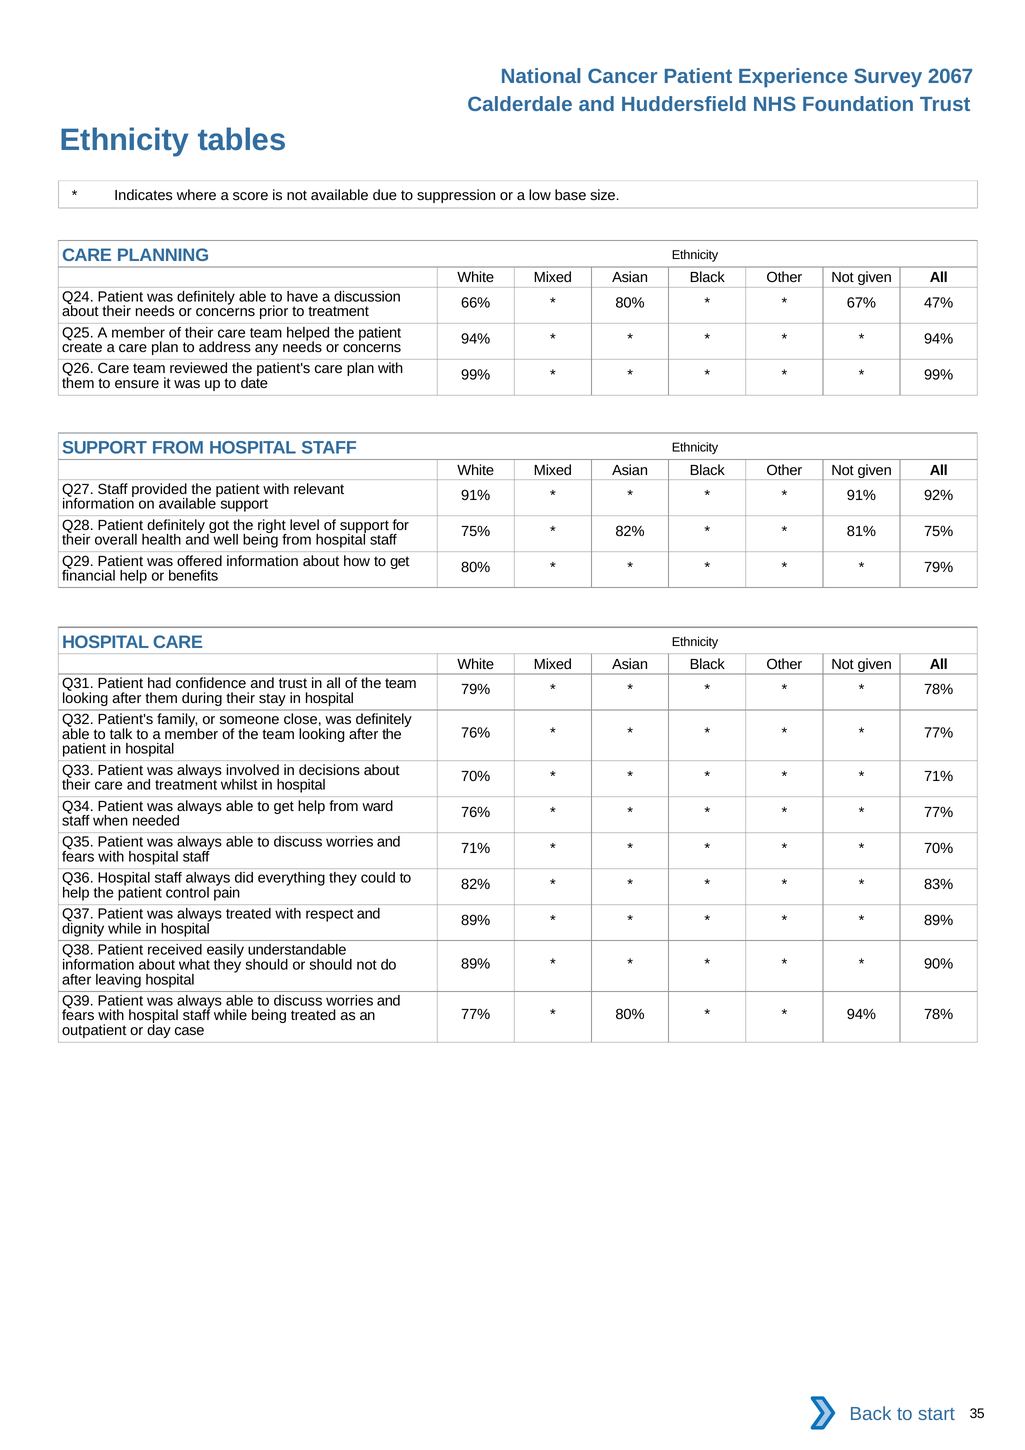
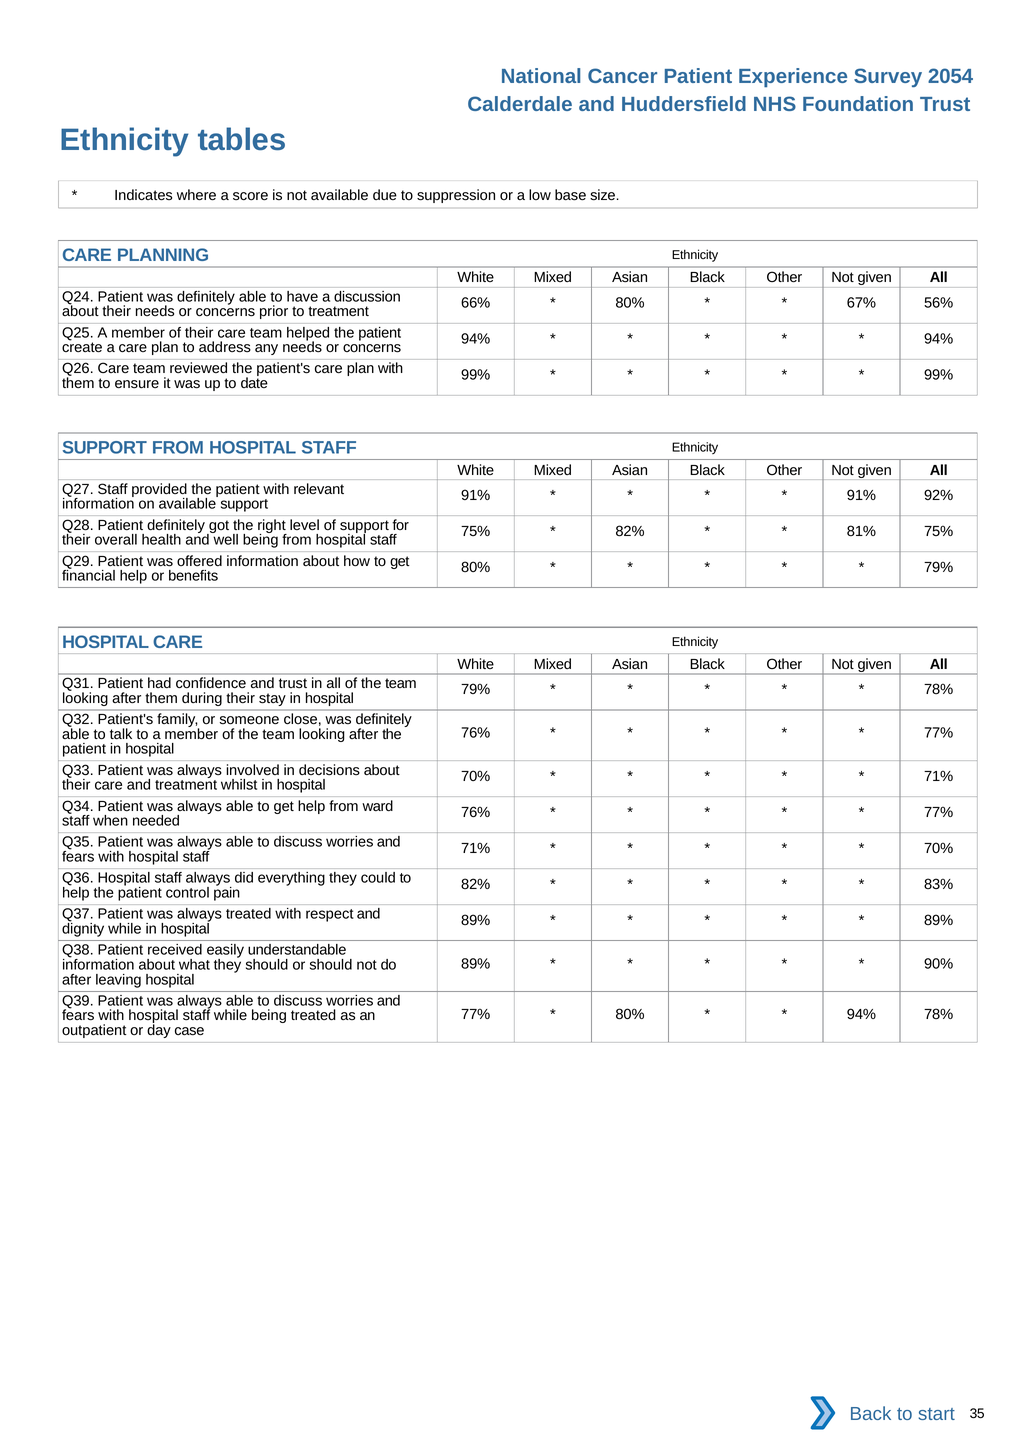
2067: 2067 -> 2054
47%: 47% -> 56%
